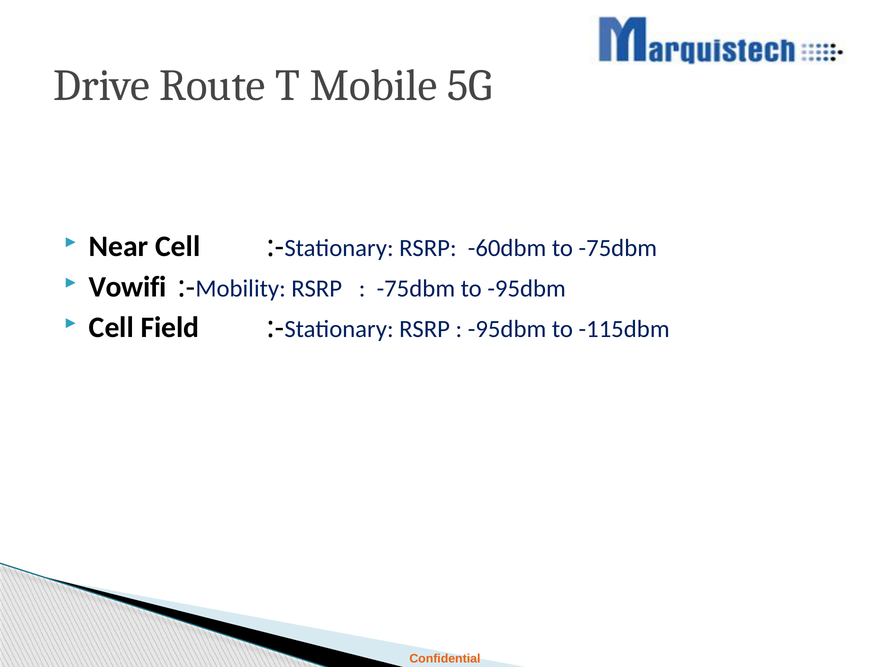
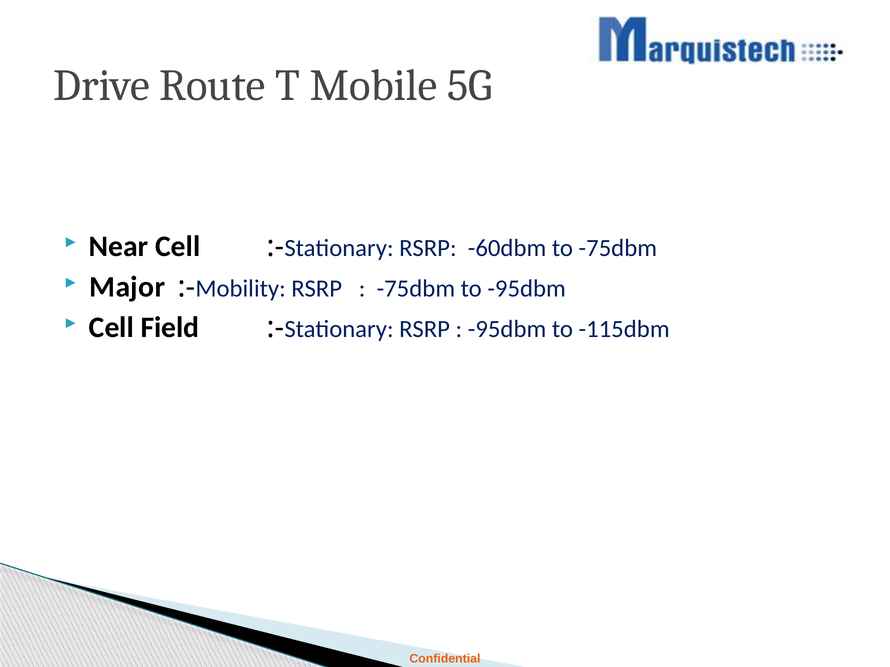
Vowifi: Vowifi -> Major
